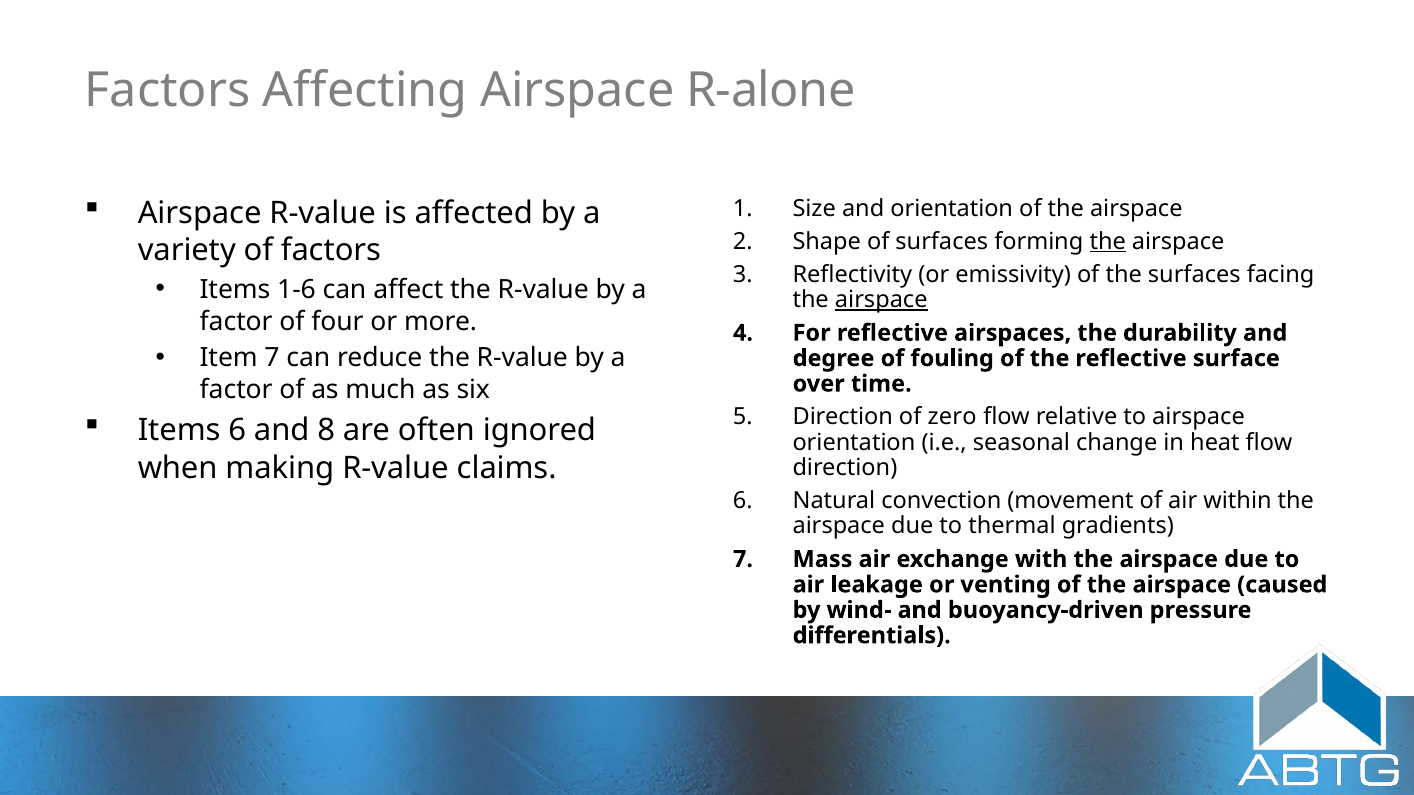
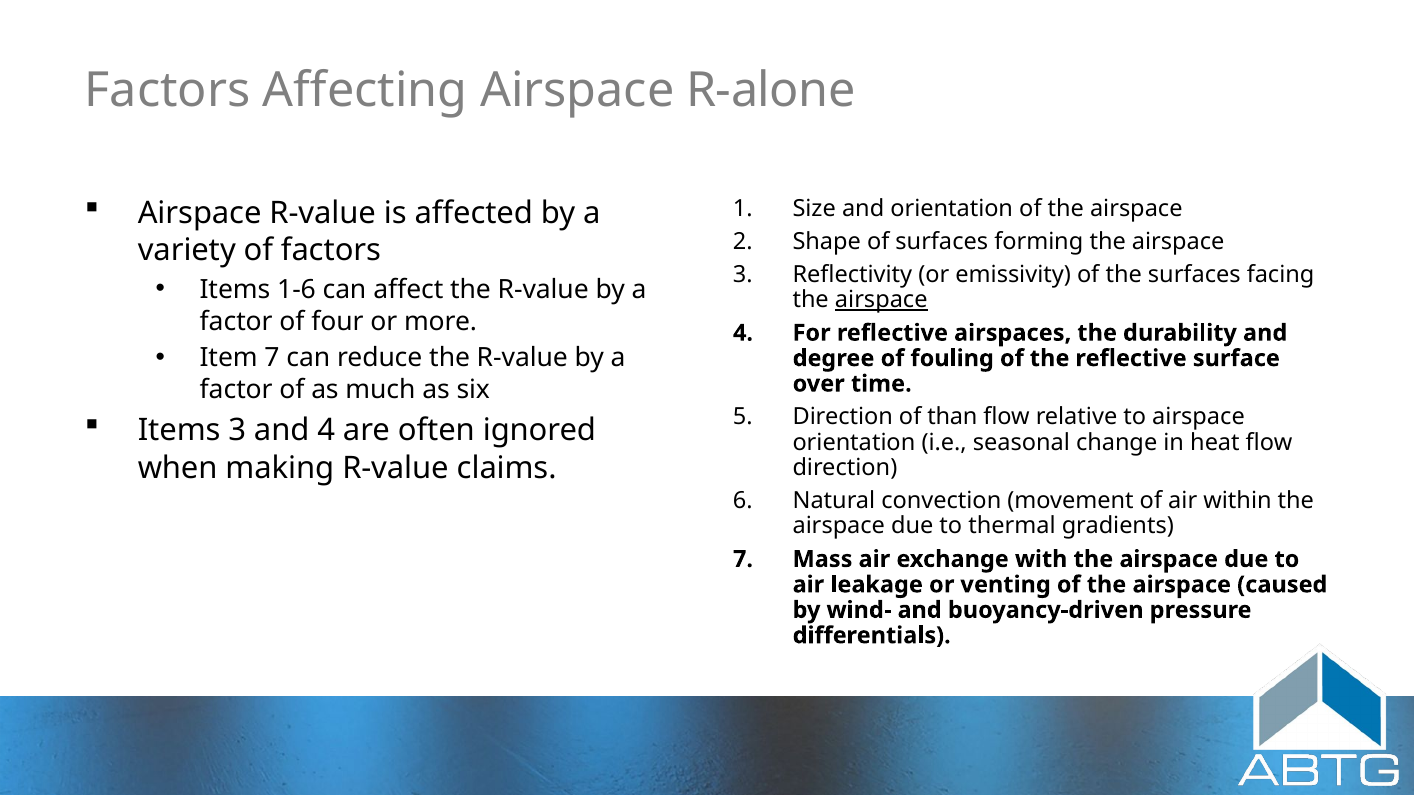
the at (1108, 242) underline: present -> none
zero: zero -> than
Items 6: 6 -> 3
and 8: 8 -> 4
